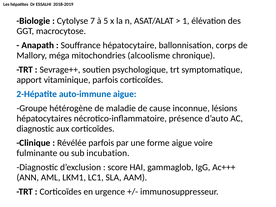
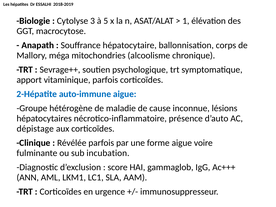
7: 7 -> 3
diagnostic at (35, 129): diagnostic -> dépistage
